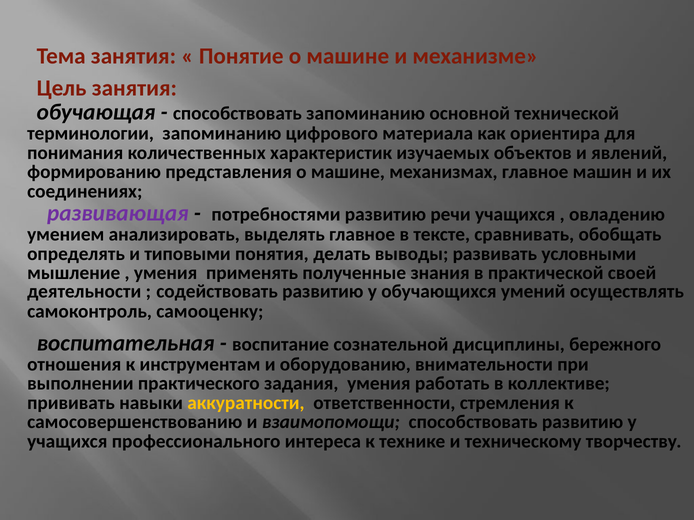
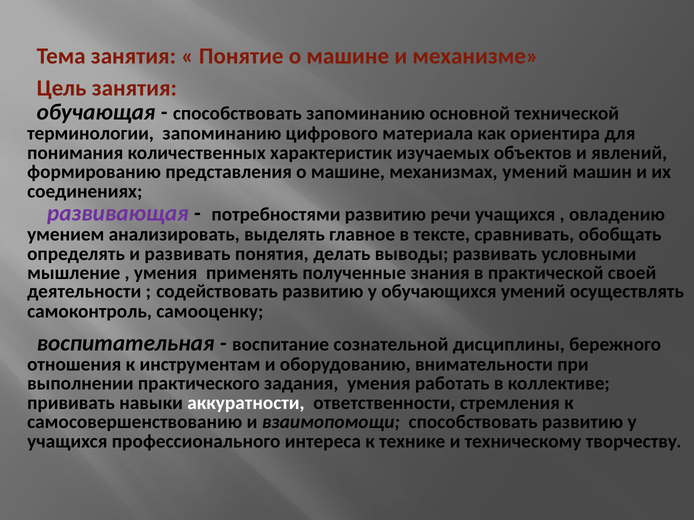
механизмах главное: главное -> умений
и типовыми: типовыми -> развивать
аккуратности colour: yellow -> white
